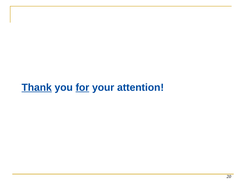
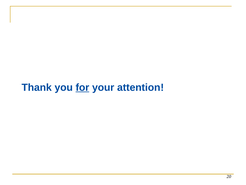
Thank underline: present -> none
